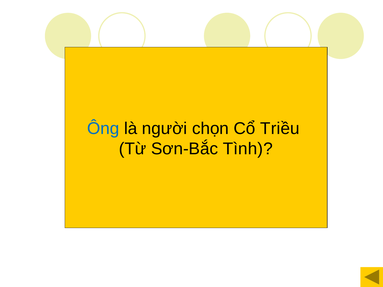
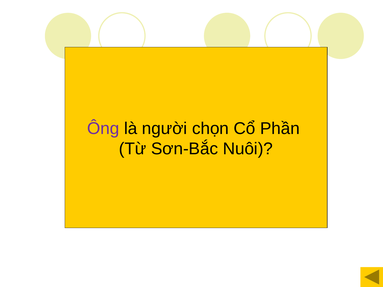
Ông colour: blue -> purple
Triều: Triều -> Phần
Tình: Tình -> Nuôi
